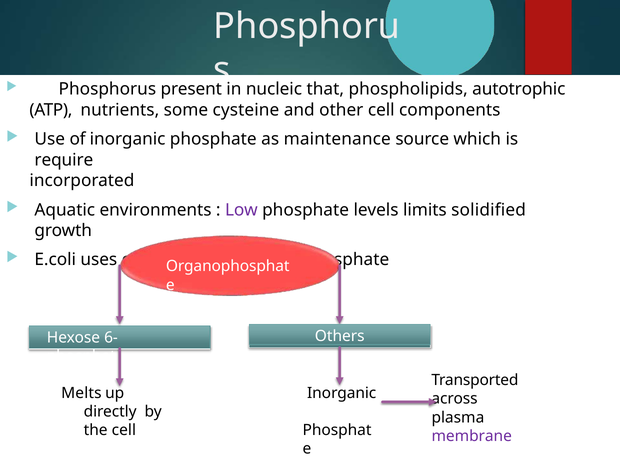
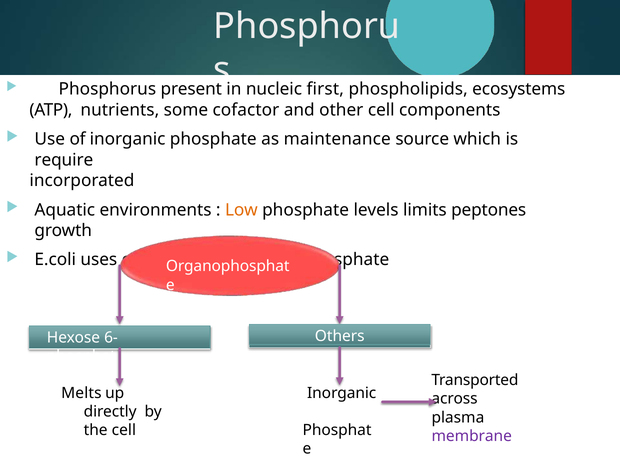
that: that -> first
autotrophic: autotrophic -> ecosystems
cysteine: cysteine -> cofactor
Low colour: purple -> orange
solidified: solidified -> peptones
